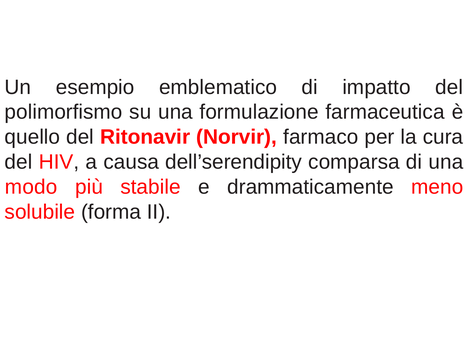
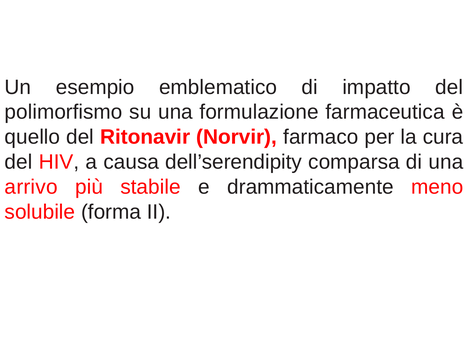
modo: modo -> arrivo
